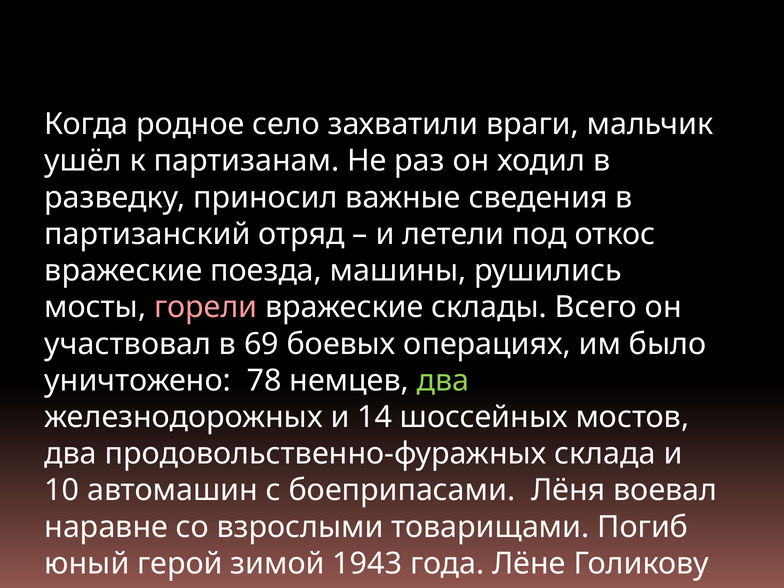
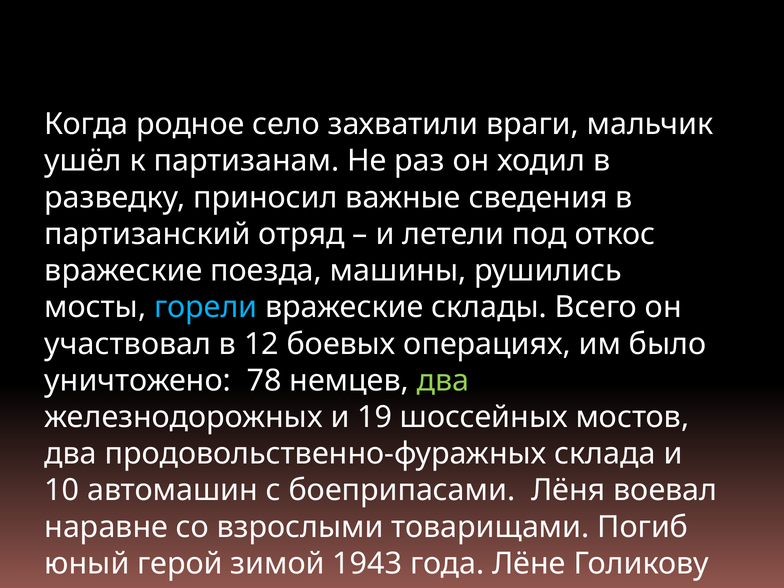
горели colour: pink -> light blue
69: 69 -> 12
14: 14 -> 19
